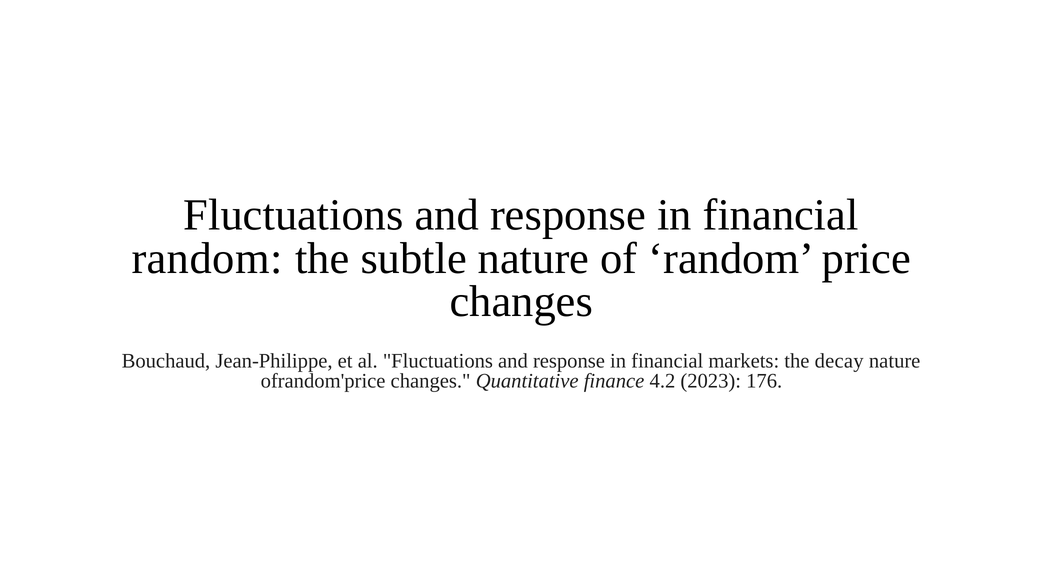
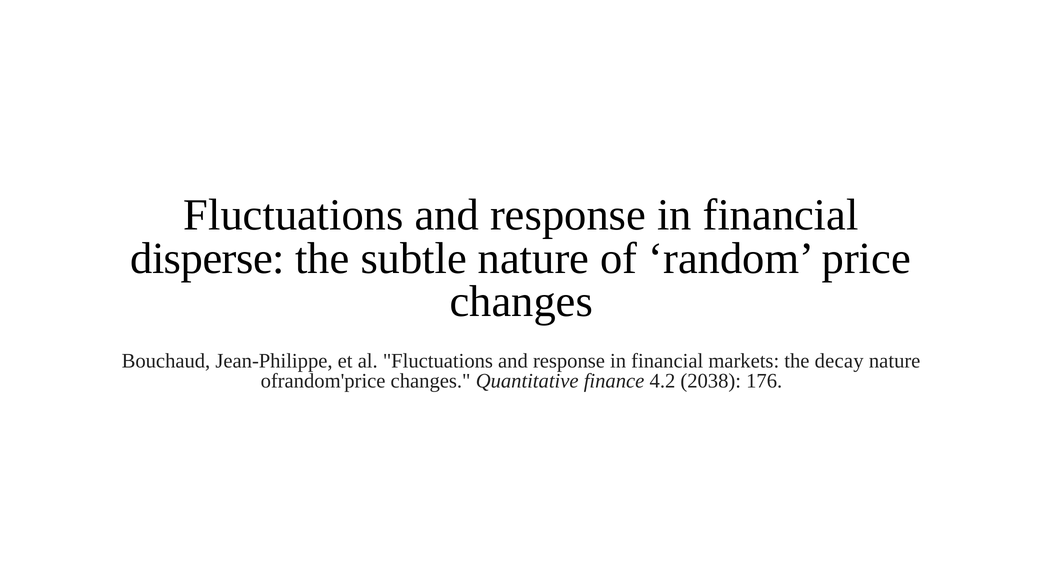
random at (207, 258): random -> disperse
2023: 2023 -> 2038
